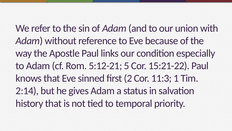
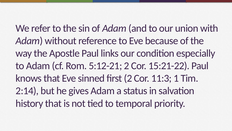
5:12-21 5: 5 -> 2
